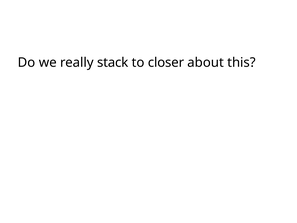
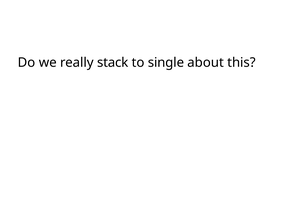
closer: closer -> single
